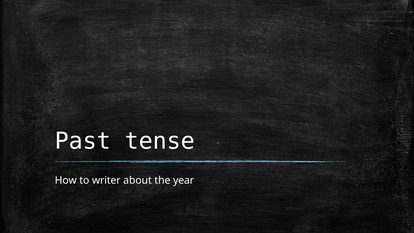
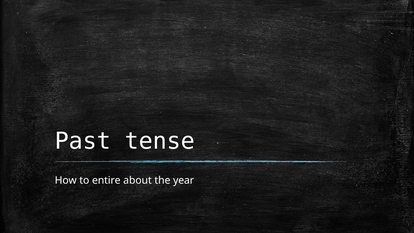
writer: writer -> entire
